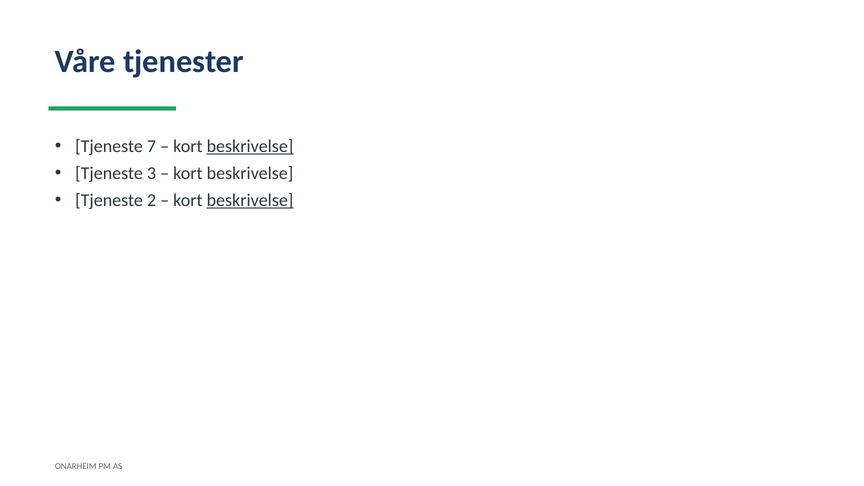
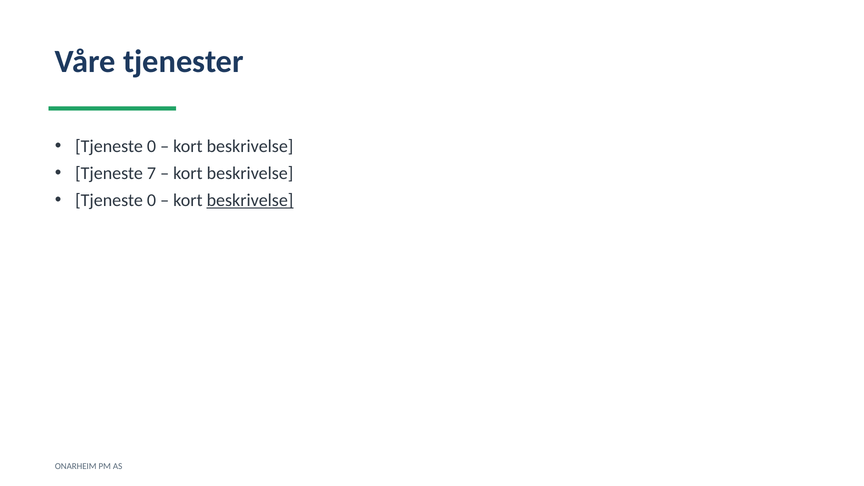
7 at (151, 146): 7 -> 0
beskrivelse at (250, 146) underline: present -> none
3: 3 -> 7
2 at (151, 200): 2 -> 0
